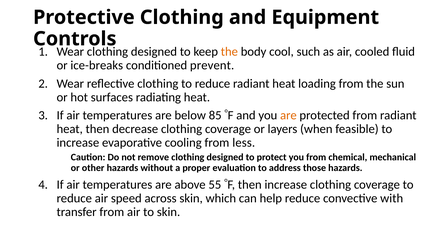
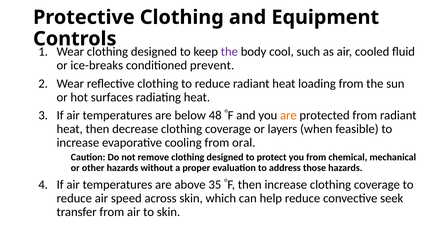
the at (229, 52) colour: orange -> purple
85: 85 -> 48
less: less -> oral
55: 55 -> 35
with: with -> seek
